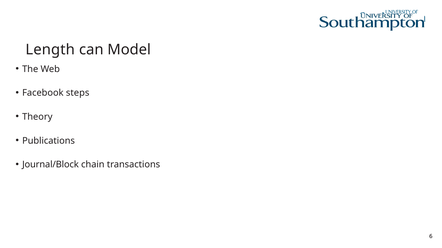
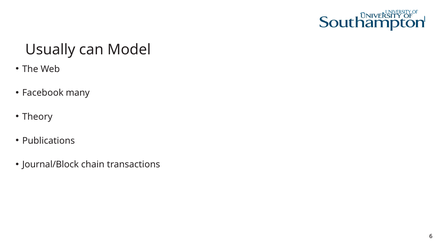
Length: Length -> Usually
steps: steps -> many
